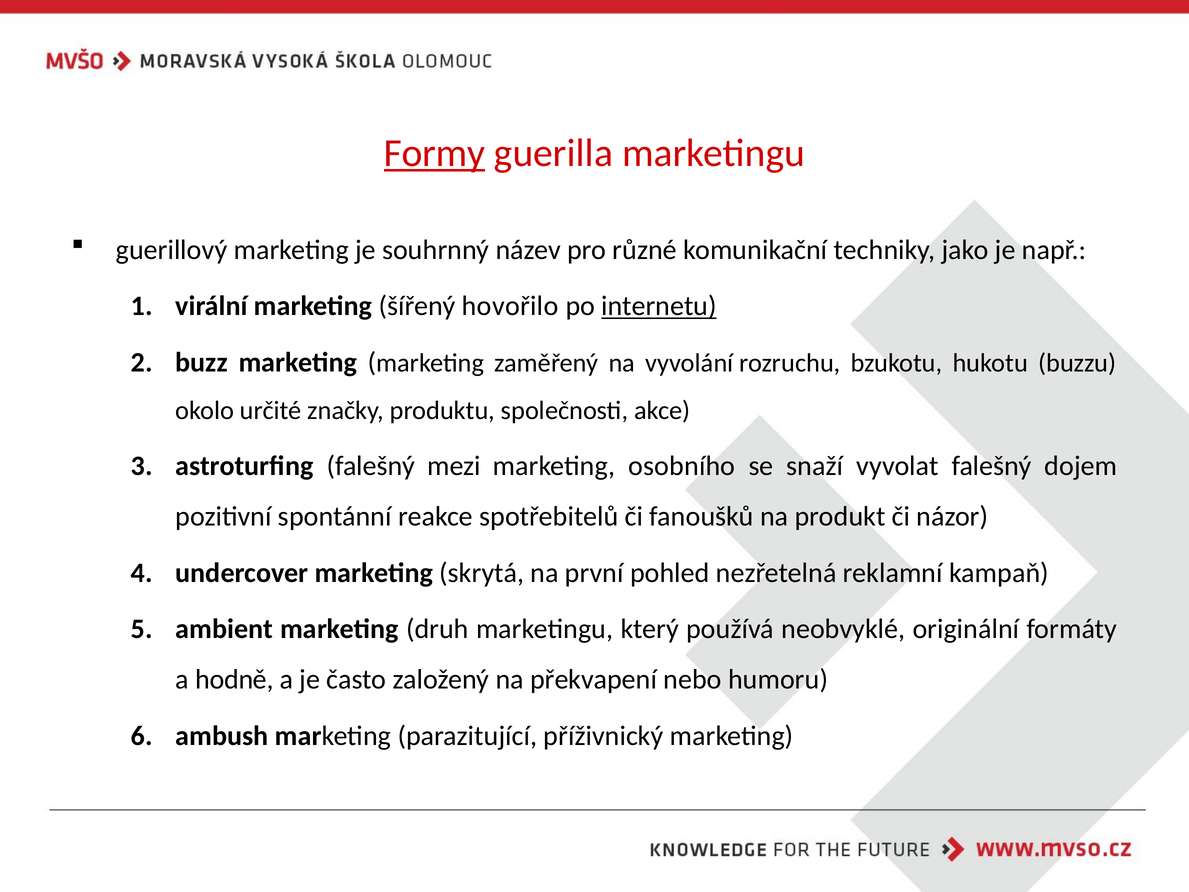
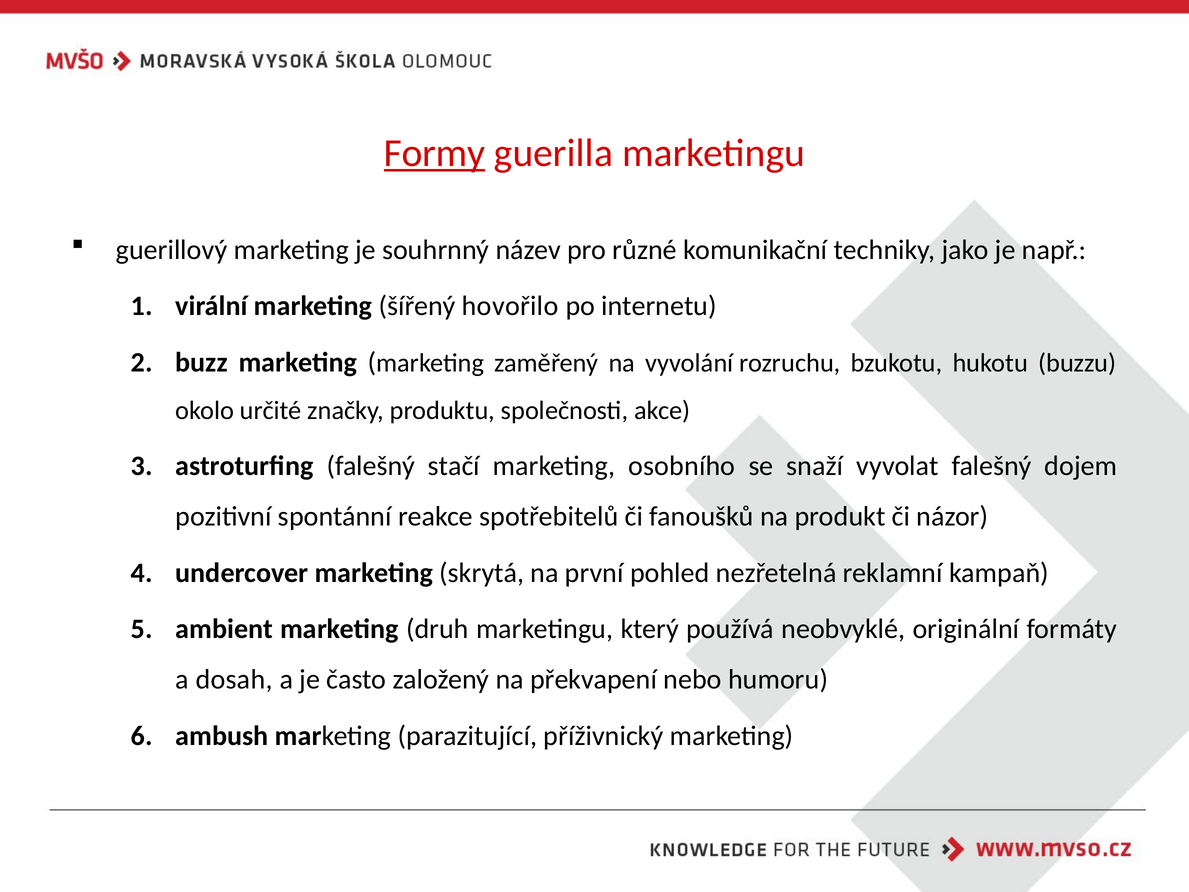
internetu underline: present -> none
mezi: mezi -> stačí
hodně: hodně -> dosah
